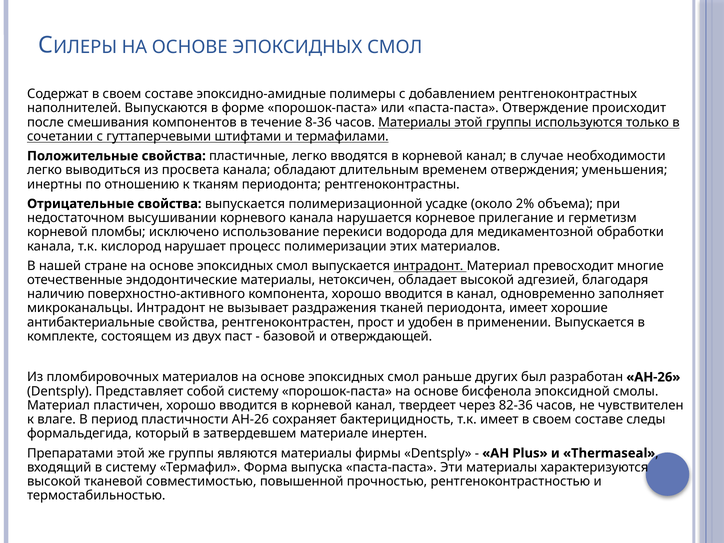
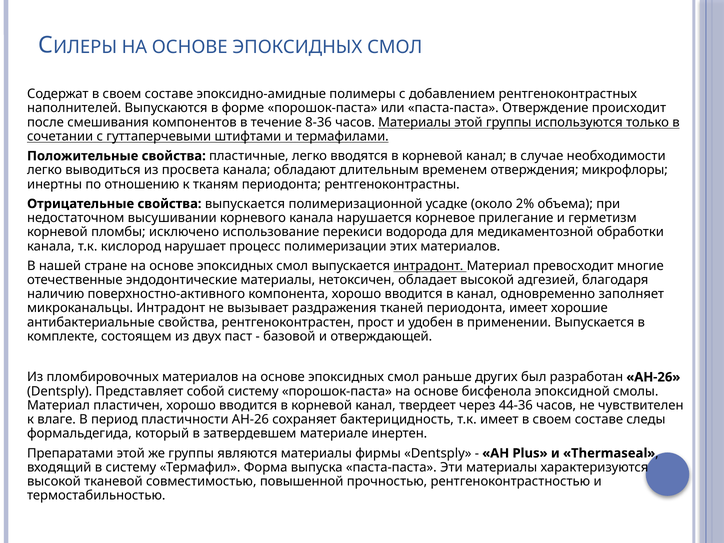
уменьшения: уменьшения -> микрофлоры
82-36: 82-36 -> 44-36
